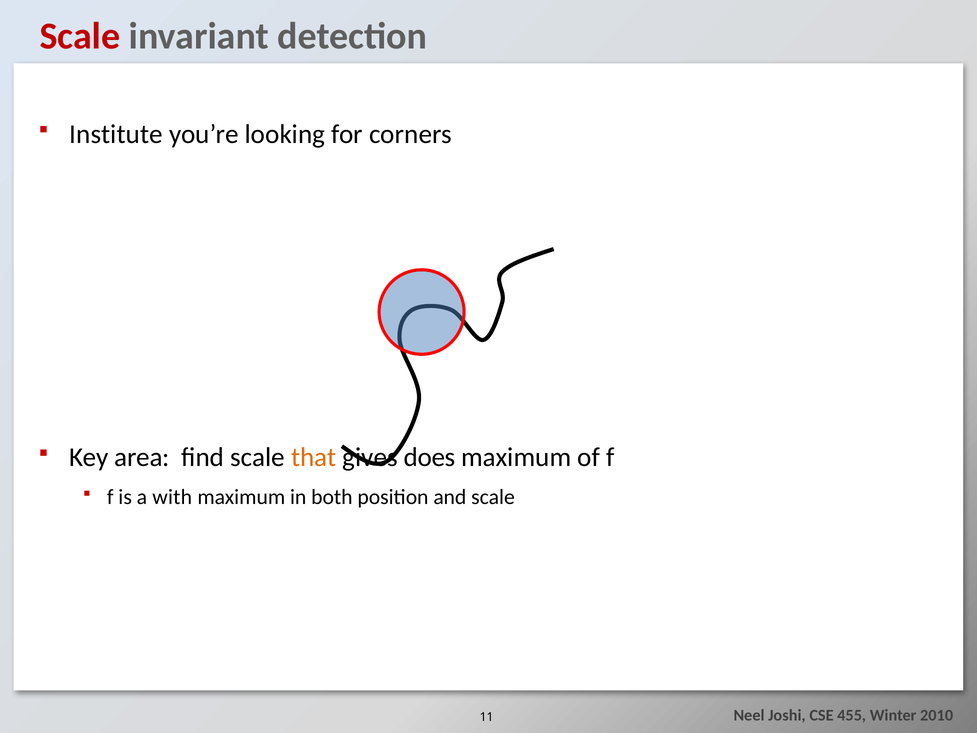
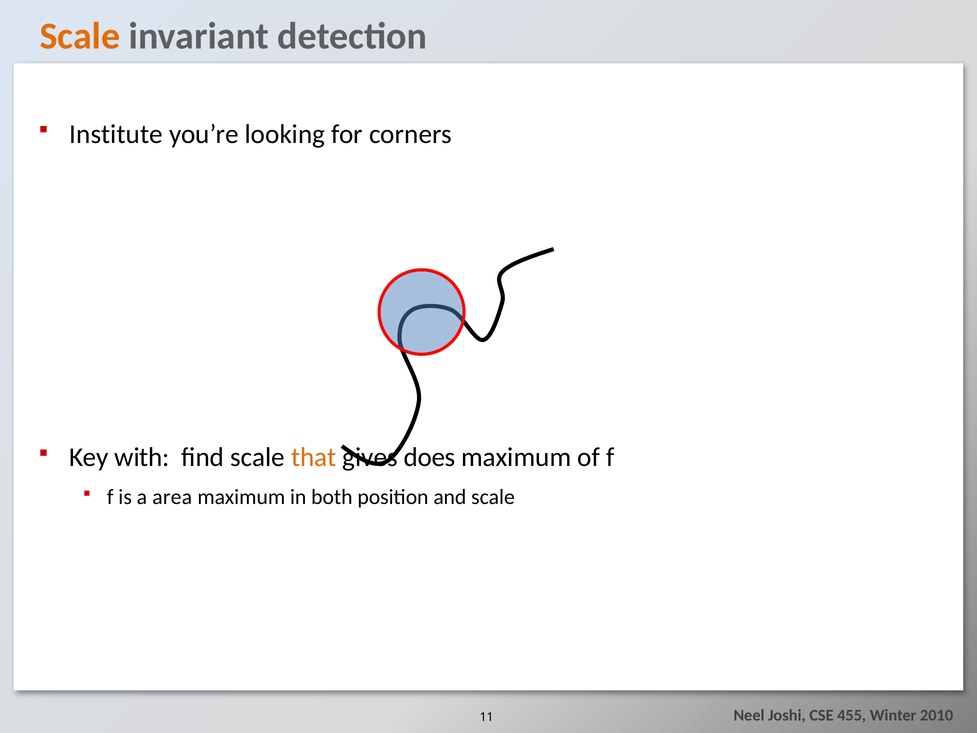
Scale at (80, 36) colour: red -> orange
area: area -> with
with: with -> area
